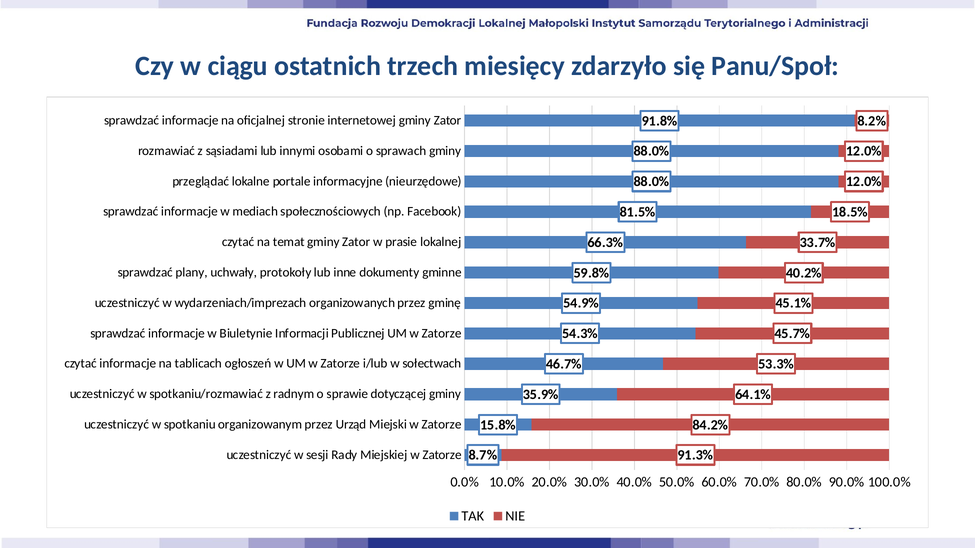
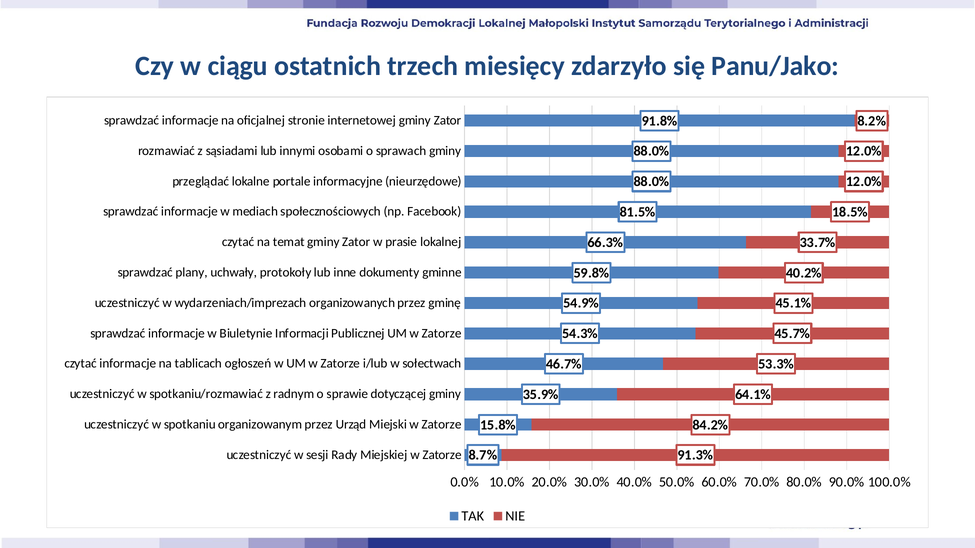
Panu/Społ: Panu/Społ -> Panu/Jako
